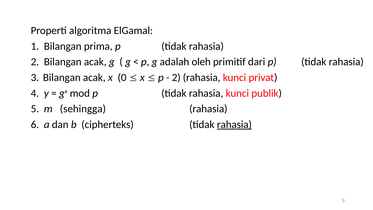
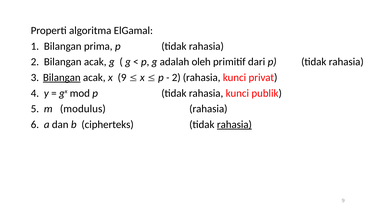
Bilangan at (62, 77) underline: none -> present
x 0: 0 -> 9
sehingga: sehingga -> modulus
